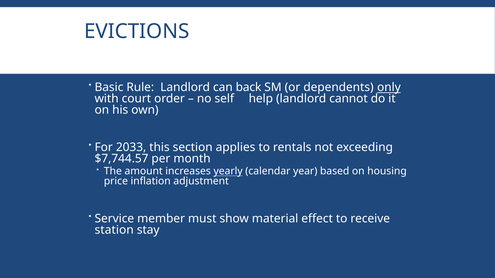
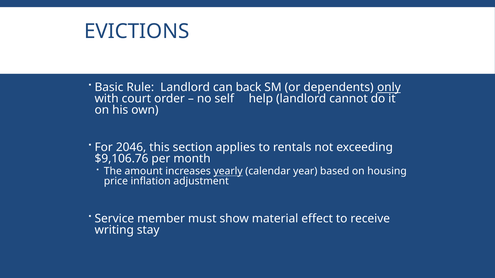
2033: 2033 -> 2046
$7,744.57: $7,744.57 -> $9,106.76
station: station -> writing
